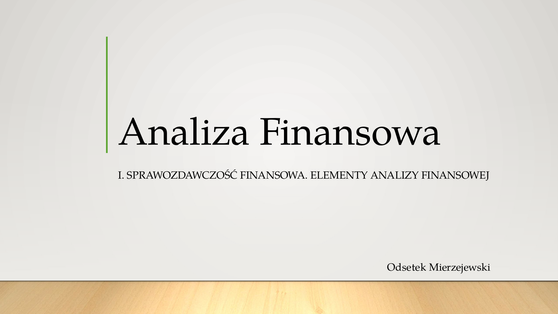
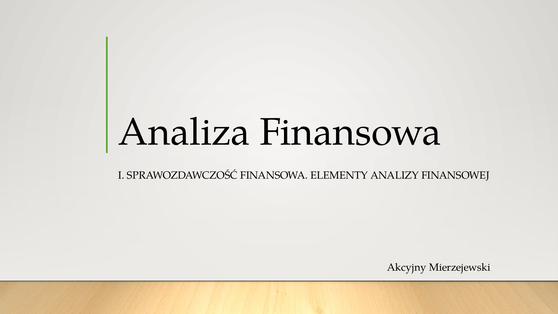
Odsetek: Odsetek -> Akcyjny
